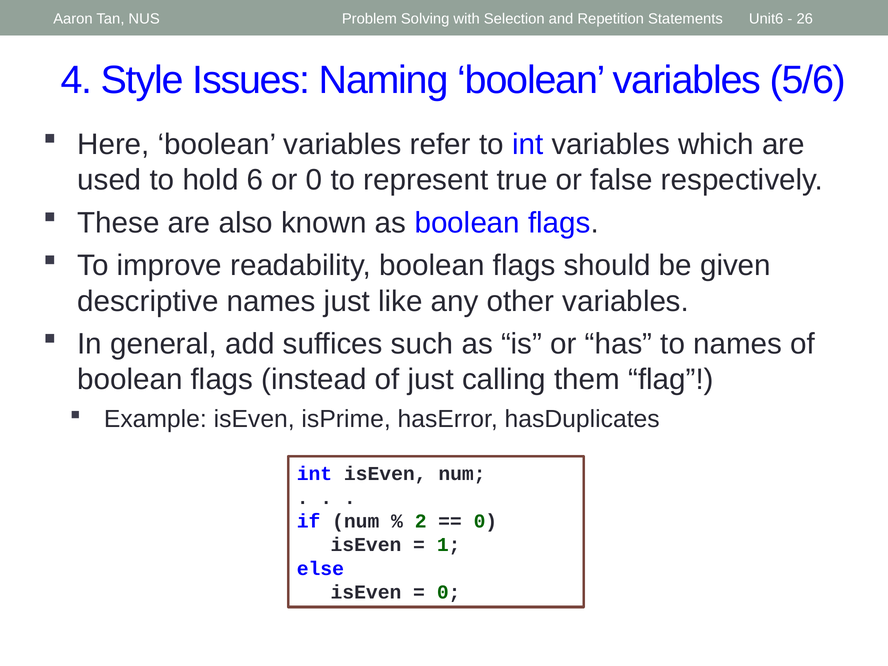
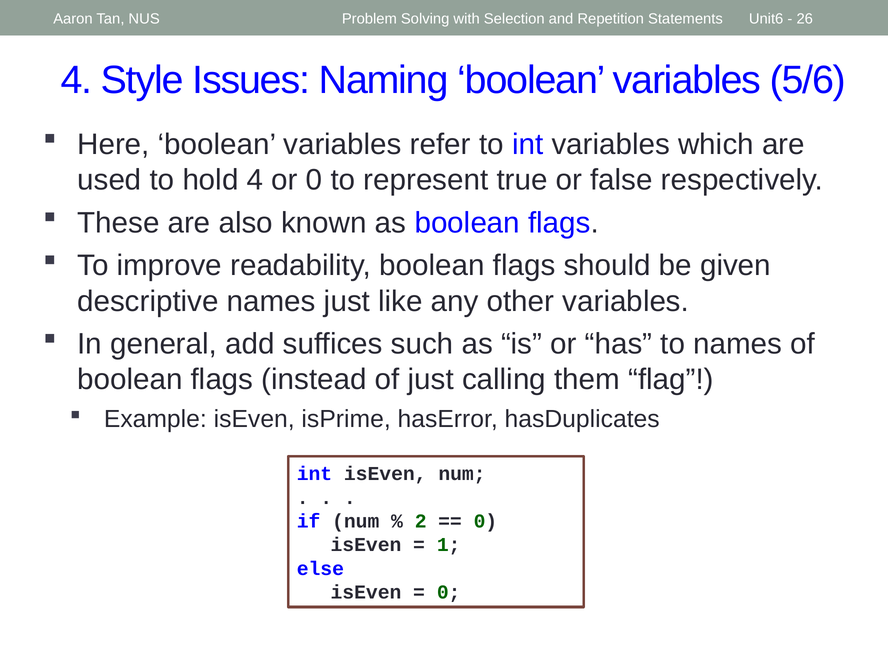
hold 6: 6 -> 4
